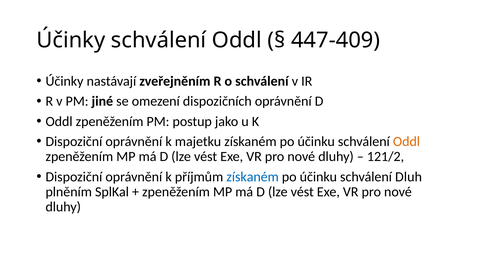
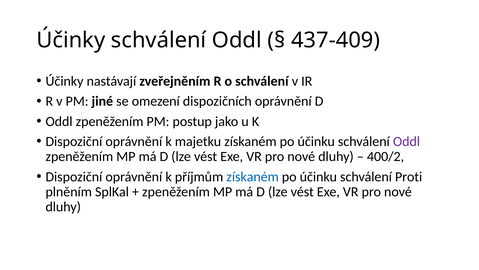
447-409: 447-409 -> 437-409
Oddl at (406, 141) colour: orange -> purple
121/2: 121/2 -> 400/2
Dluh: Dluh -> Proti
